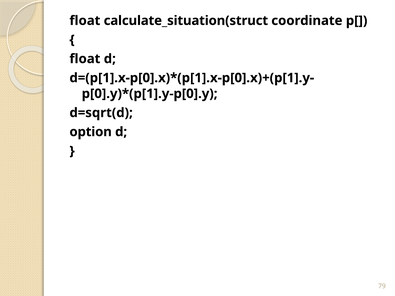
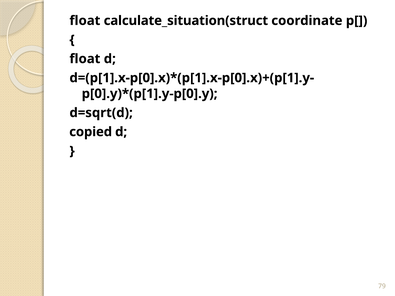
option: option -> copied
